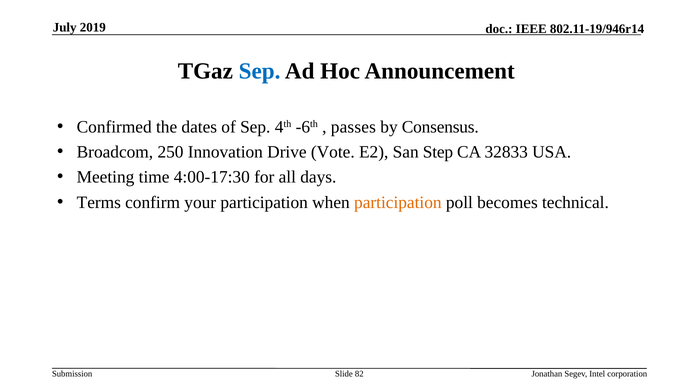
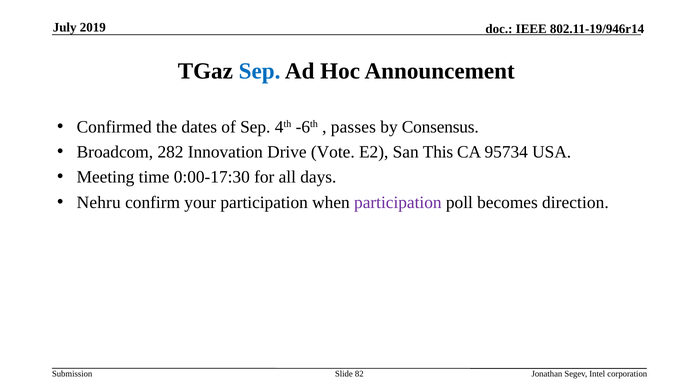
250: 250 -> 282
Step: Step -> This
32833: 32833 -> 95734
4:00-17:30: 4:00-17:30 -> 0:00-17:30
Terms: Terms -> Nehru
participation at (398, 202) colour: orange -> purple
technical: technical -> direction
